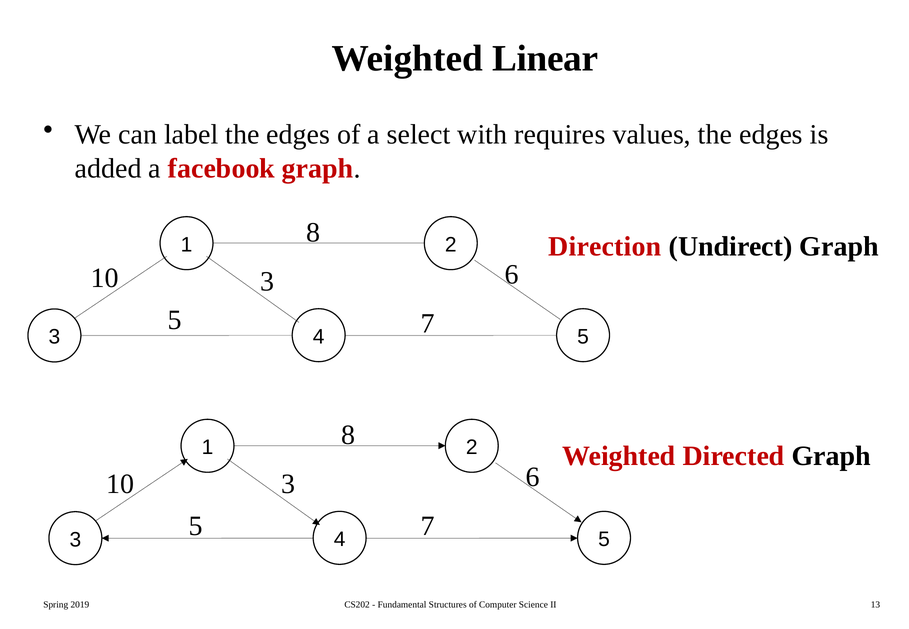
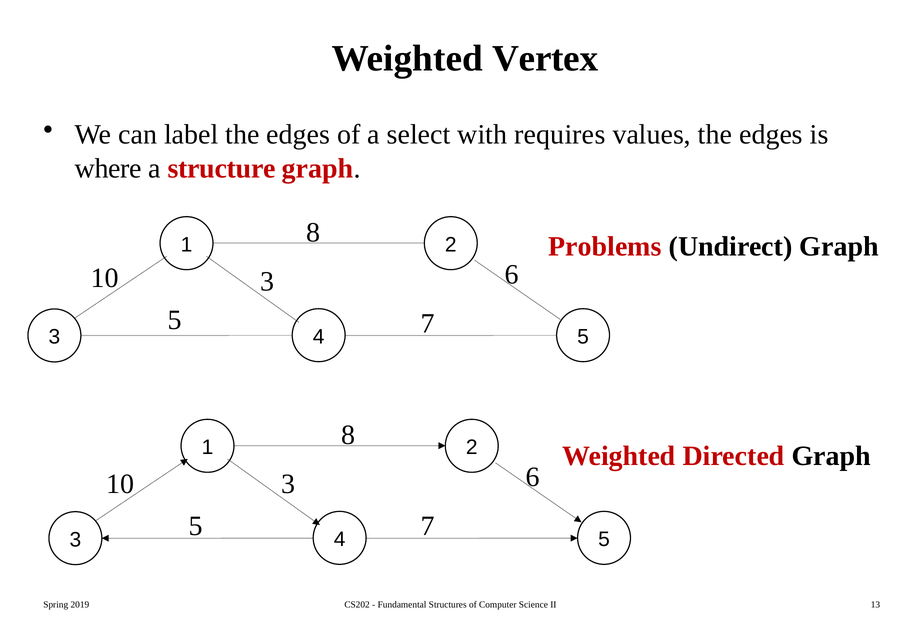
Linear: Linear -> Vertex
added: added -> where
facebook: facebook -> structure
Direction: Direction -> Problems
